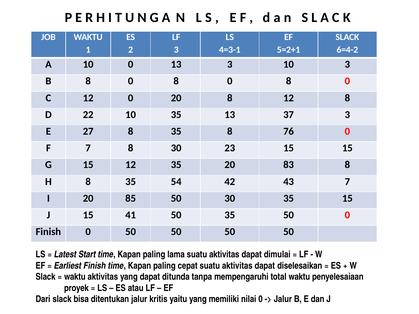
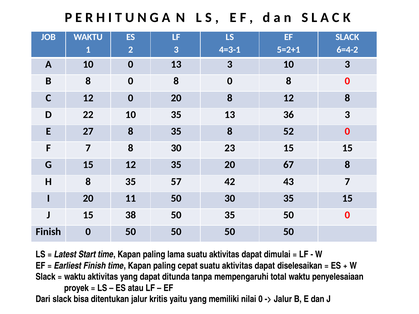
37: 37 -> 36
76: 76 -> 52
83: 83 -> 67
54: 54 -> 57
85: 85 -> 11
41: 41 -> 38
